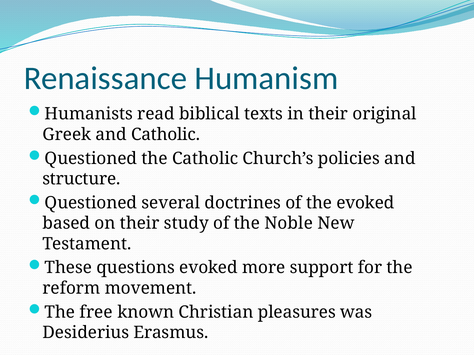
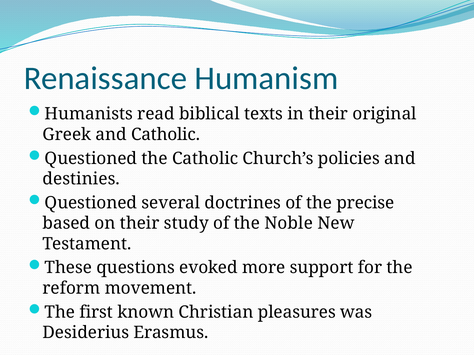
structure: structure -> destinies
the evoked: evoked -> precise
free: free -> first
